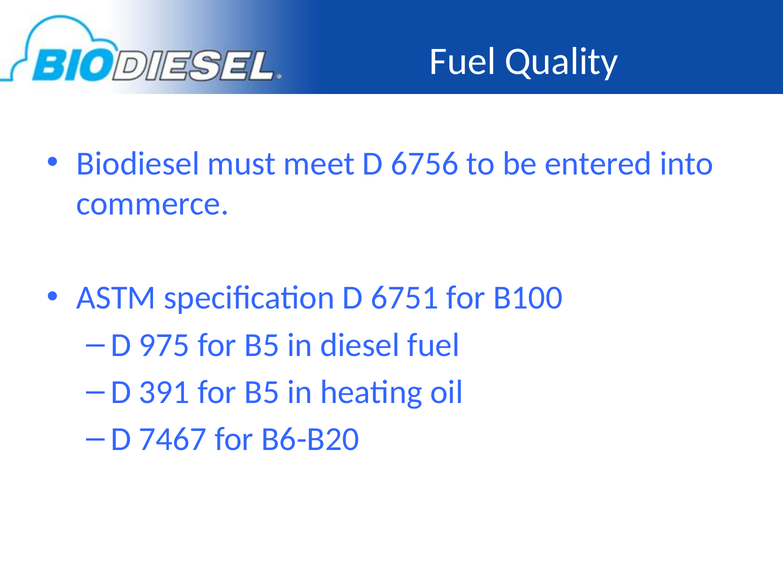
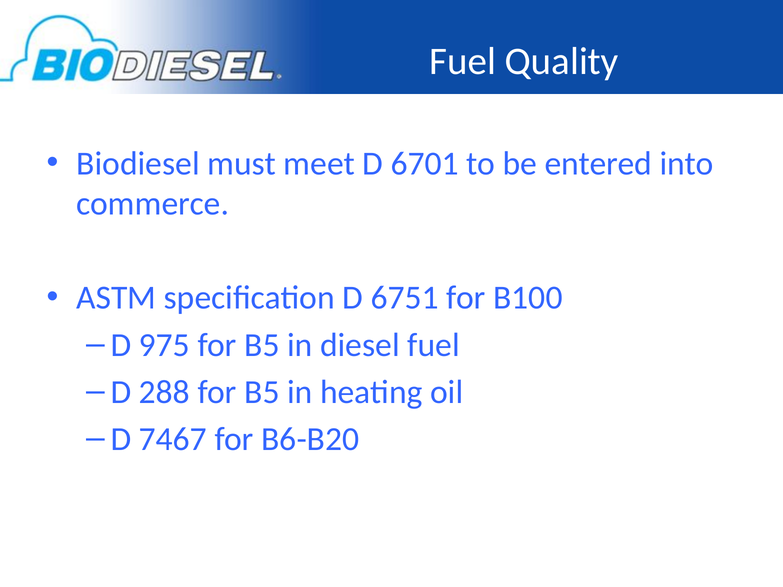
6756: 6756 -> 6701
391: 391 -> 288
